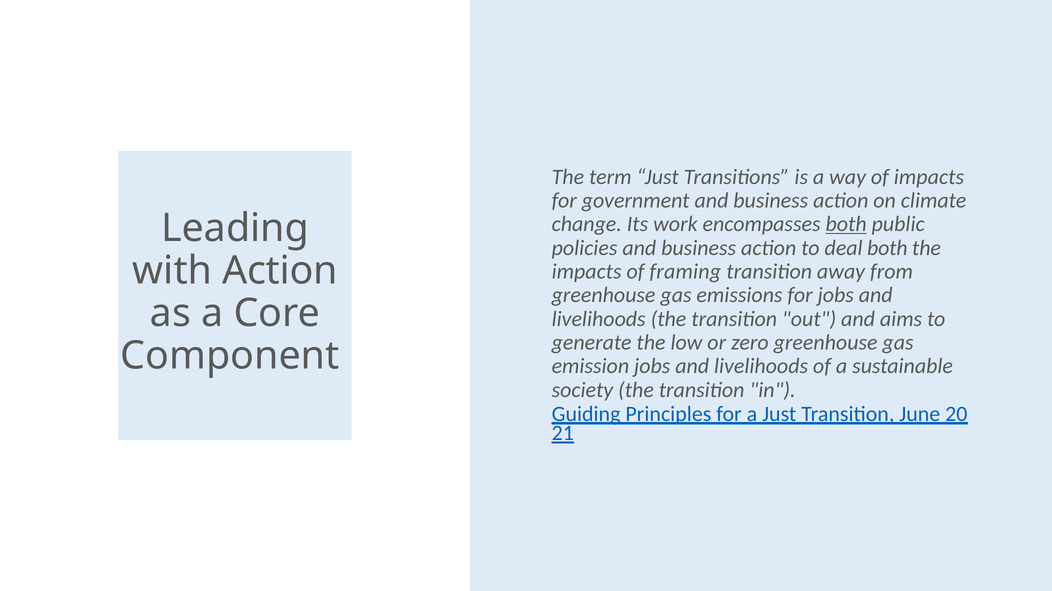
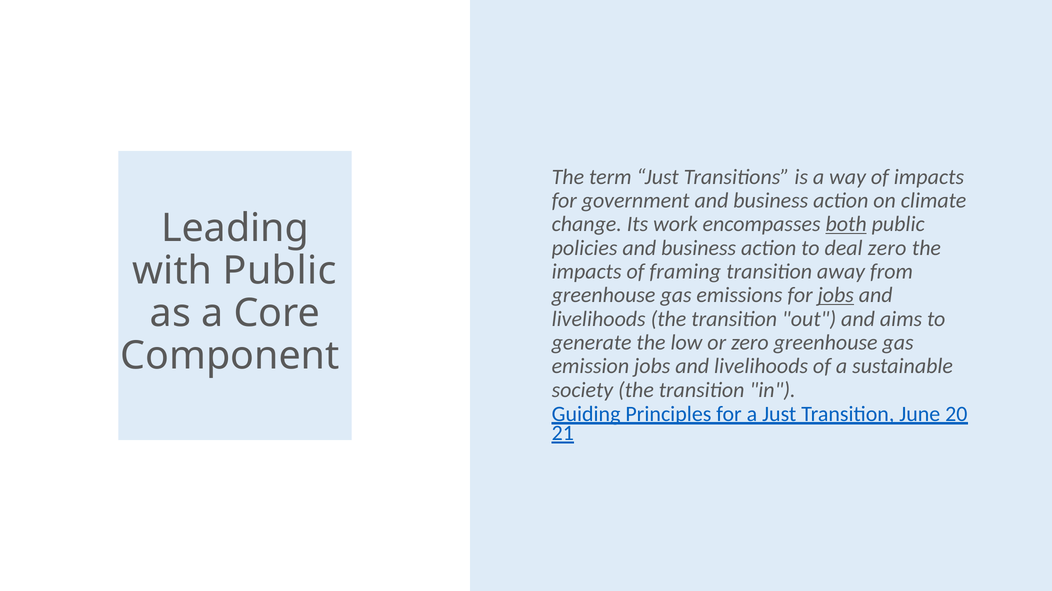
deal both: both -> zero
with Action: Action -> Public
jobs at (836, 296) underline: none -> present
